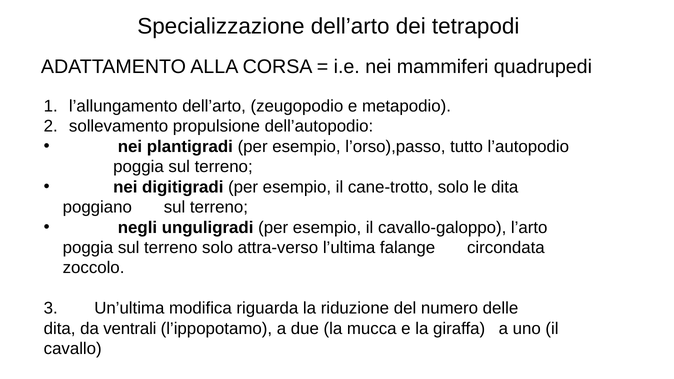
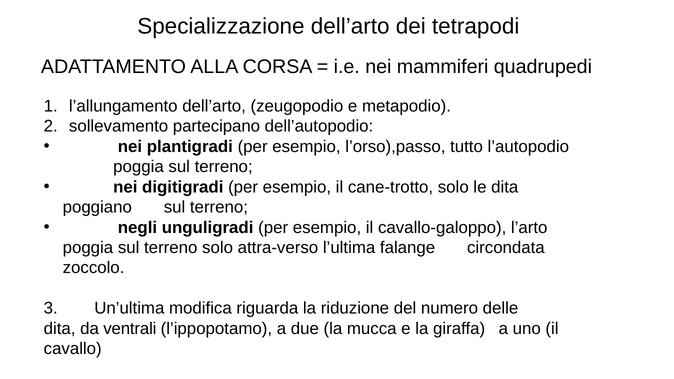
propulsione: propulsione -> partecipano
